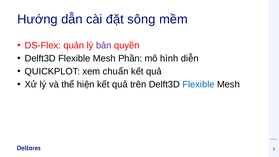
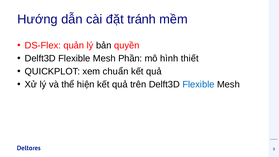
sông: sông -> tránh
bản colour: purple -> black
diễn: diễn -> thiết
